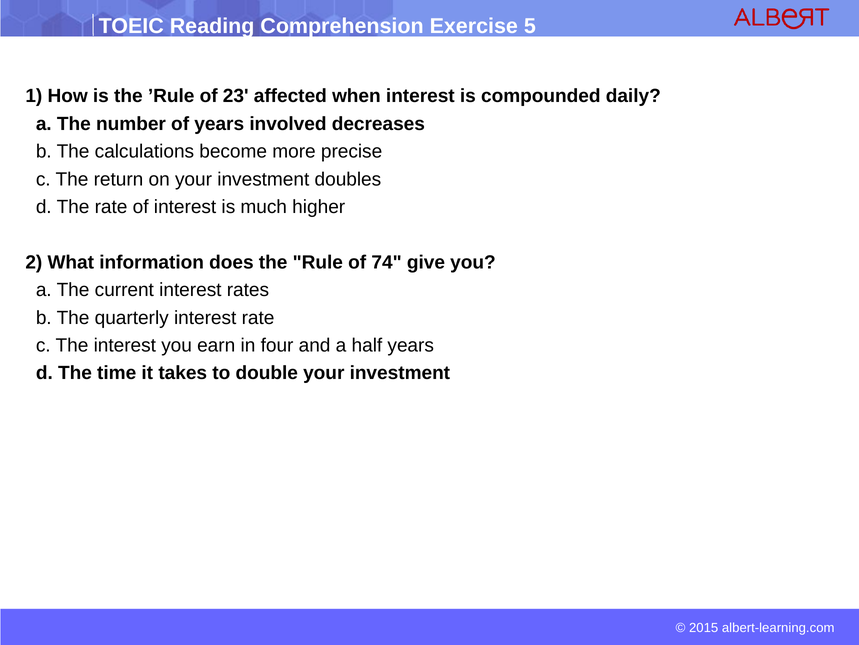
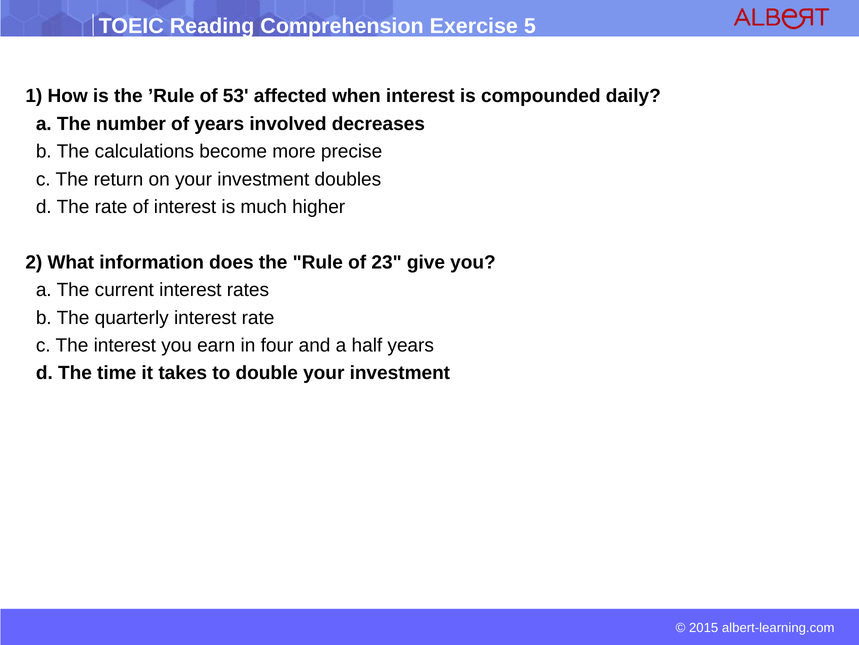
23: 23 -> 53
74: 74 -> 23
